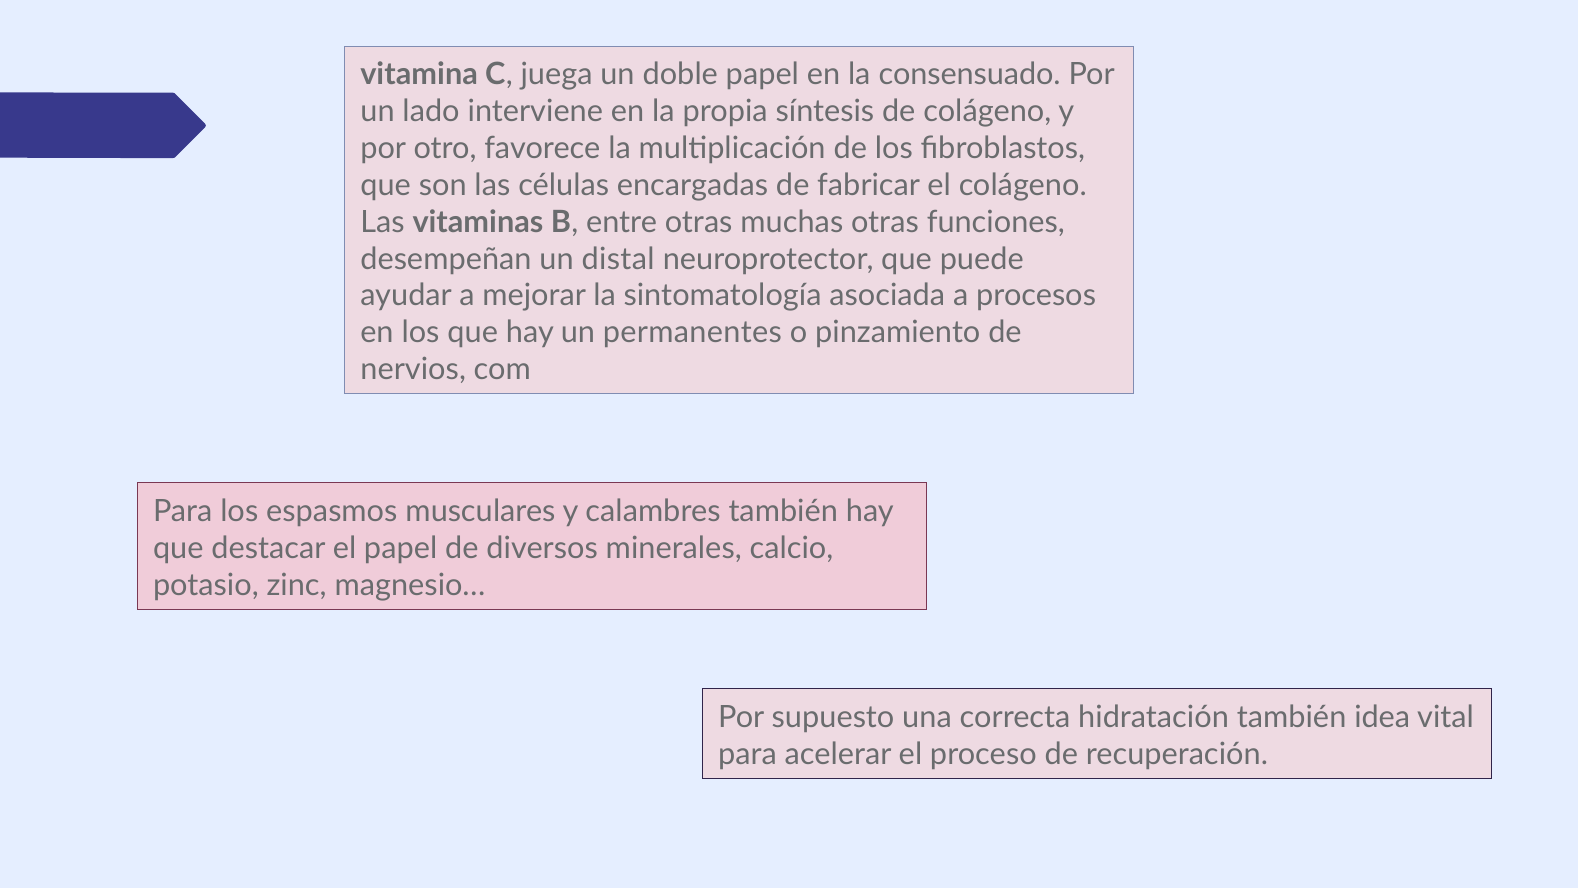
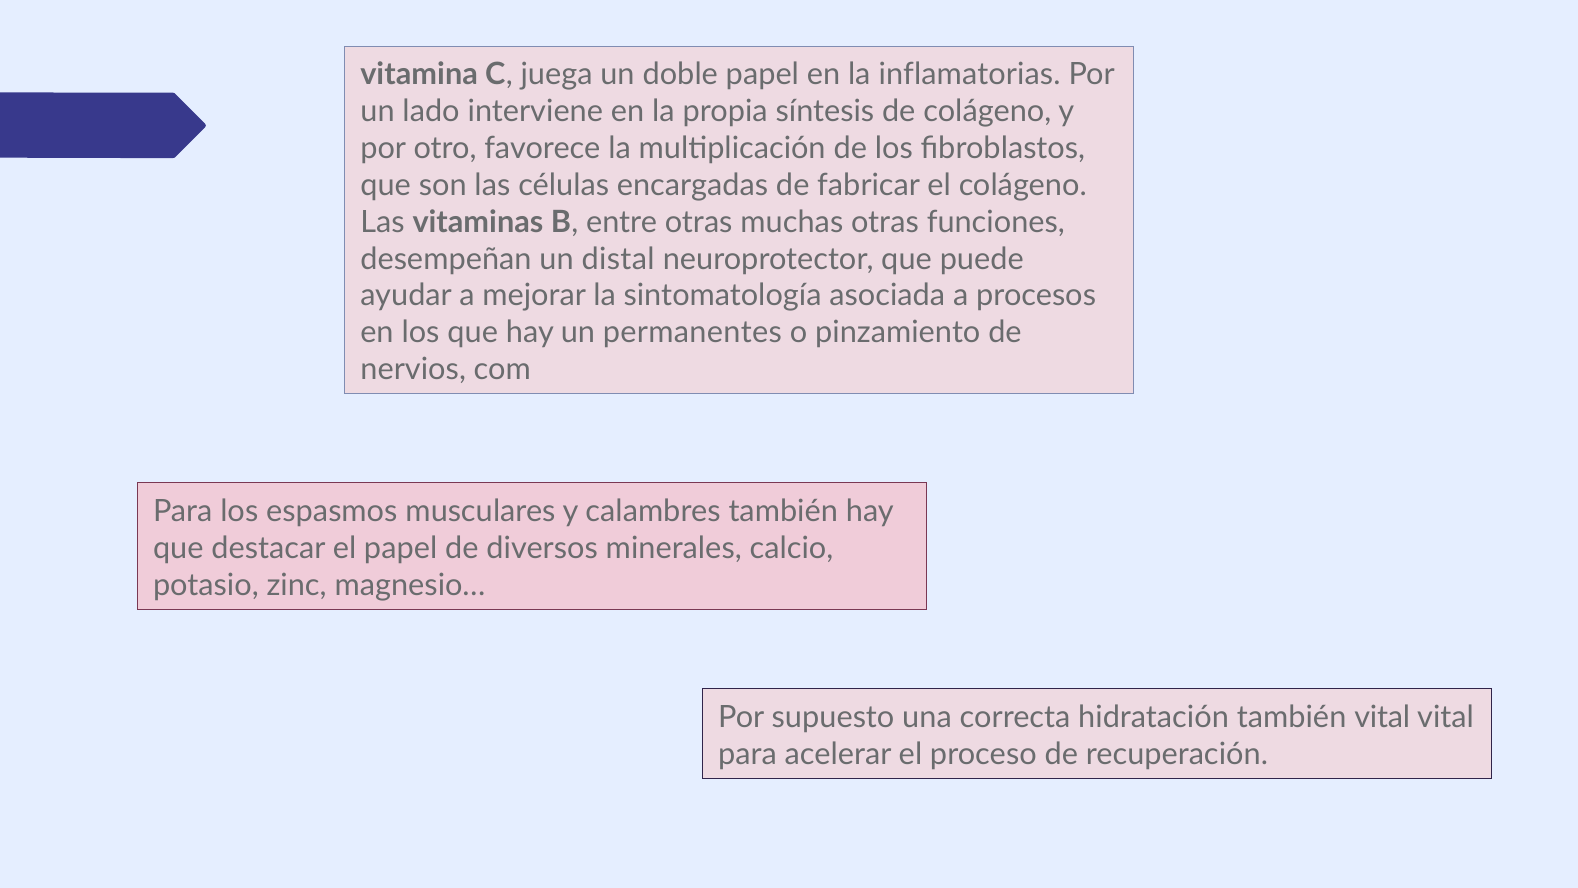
consensuado: consensuado -> inflamatorias
también idea: idea -> vital
